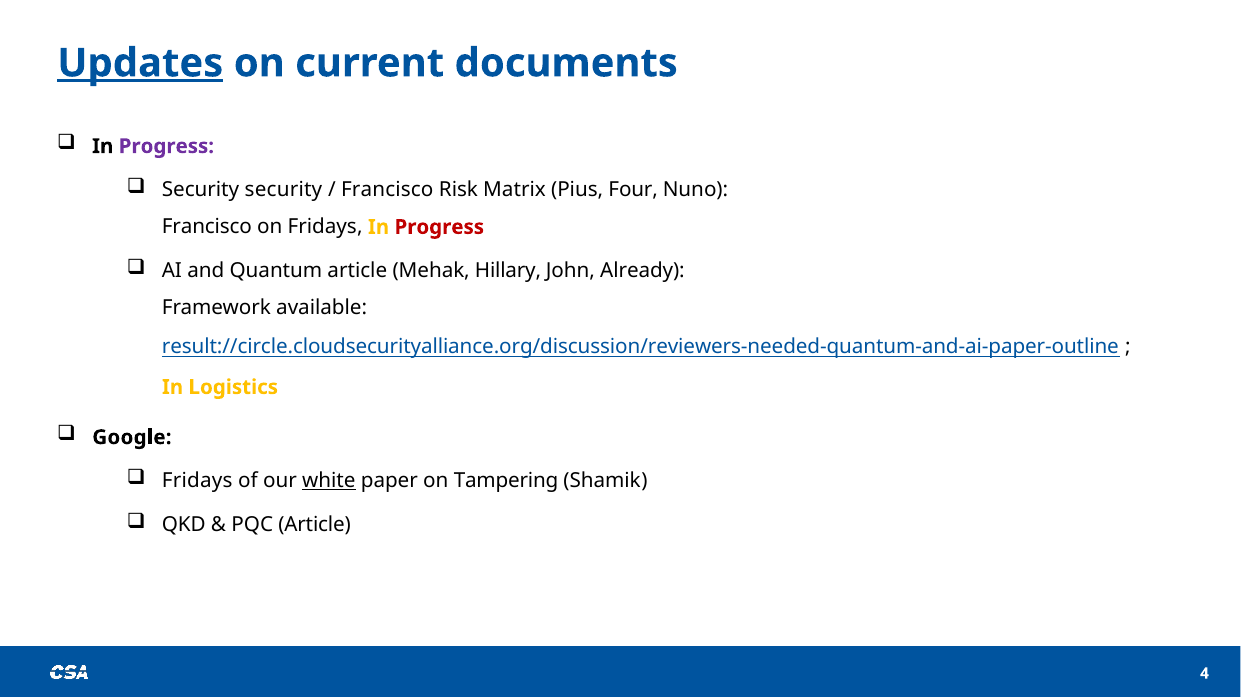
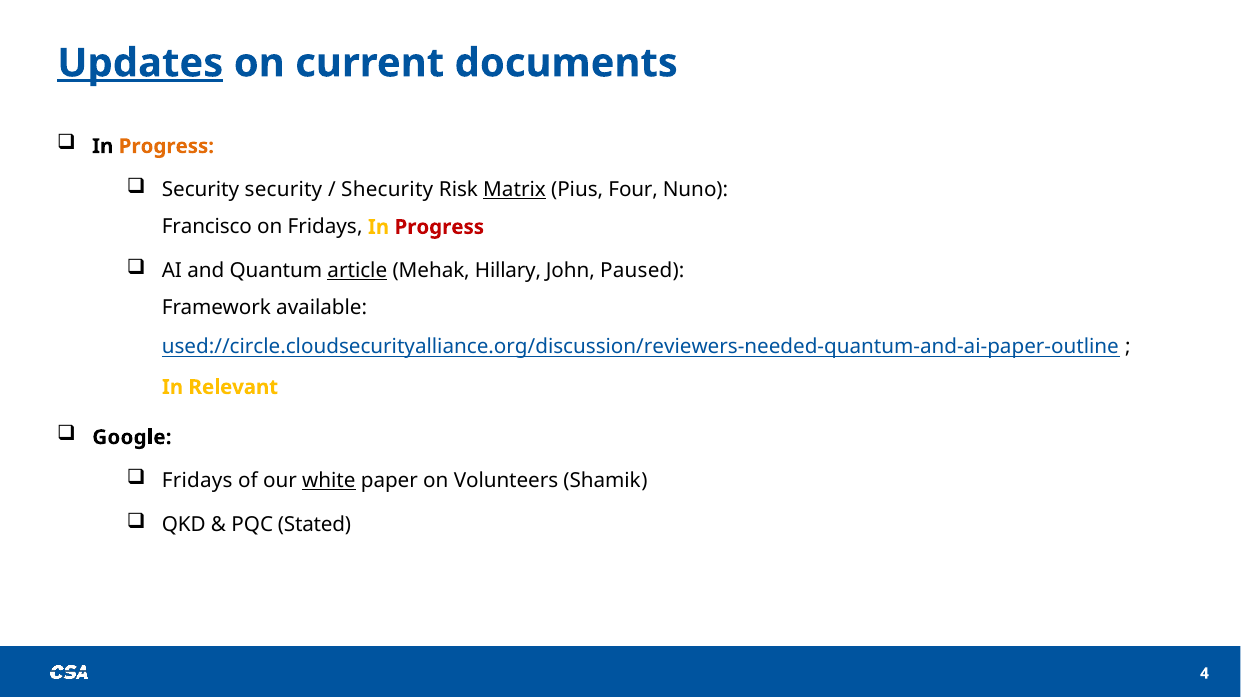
Progress at (166, 146) colour: purple -> orange
Francisco at (387, 190): Francisco -> Shecurity
Matrix underline: none -> present
article at (357, 271) underline: none -> present
Already: Already -> Paused
result://circle.cloudsecurityalliance.org/discussion/reviewers-needed-quantum-and-ai-paper-outline: result://circle.cloudsecurityalliance.org/discussion/reviewers-needed-quantum-and-ai-paper-outline -> used://circle.cloudsecurityalliance.org/discussion/reviewers-needed-quantum-and-ai-paper-outline
Logistics: Logistics -> Relevant
Tampering: Tampering -> Volunteers
PQC Article: Article -> Stated
